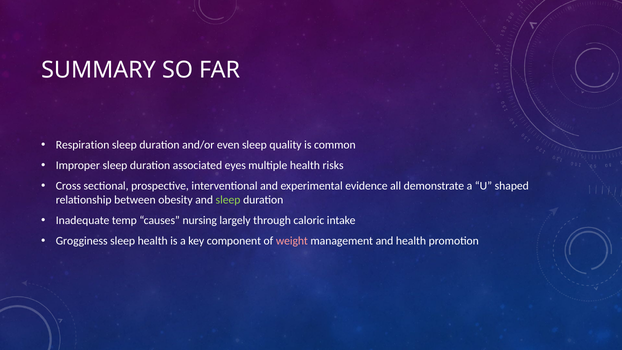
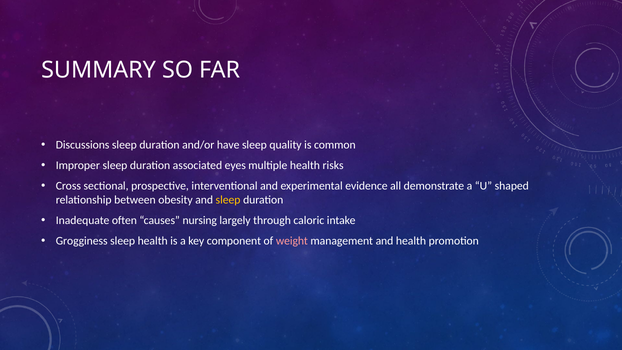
Respiration: Respiration -> Discussions
even: even -> have
sleep at (228, 200) colour: light green -> yellow
temp: temp -> often
